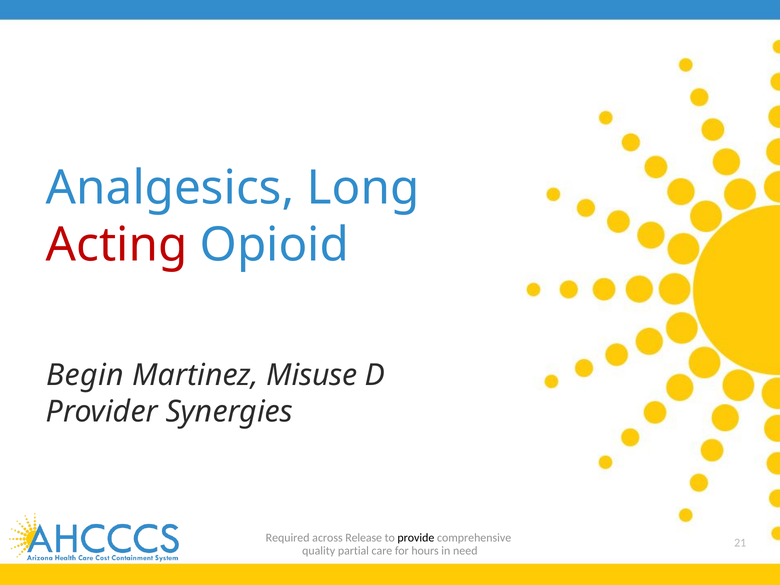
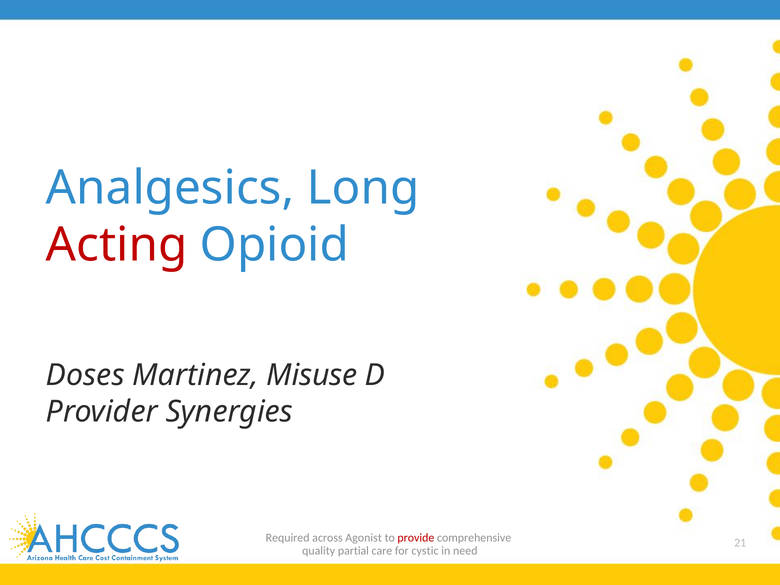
Begin: Begin -> Doses
Release: Release -> Agonist
provide colour: black -> red
hours: hours -> cystic
